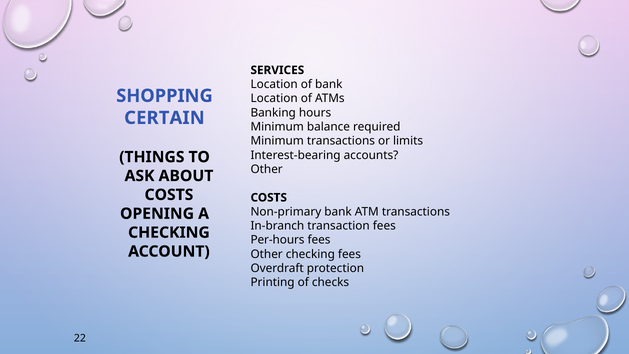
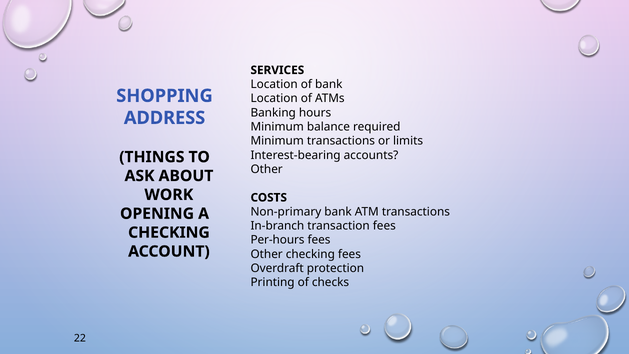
CERTAIN: CERTAIN -> ADDRESS
COSTS at (169, 195): COSTS -> WORK
